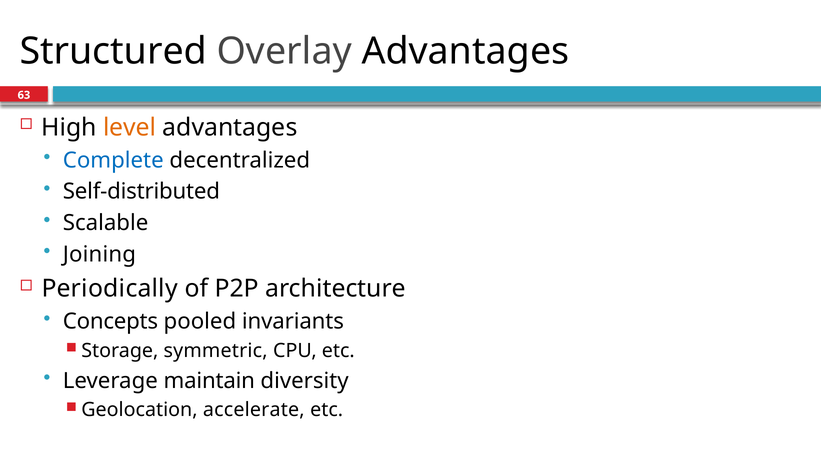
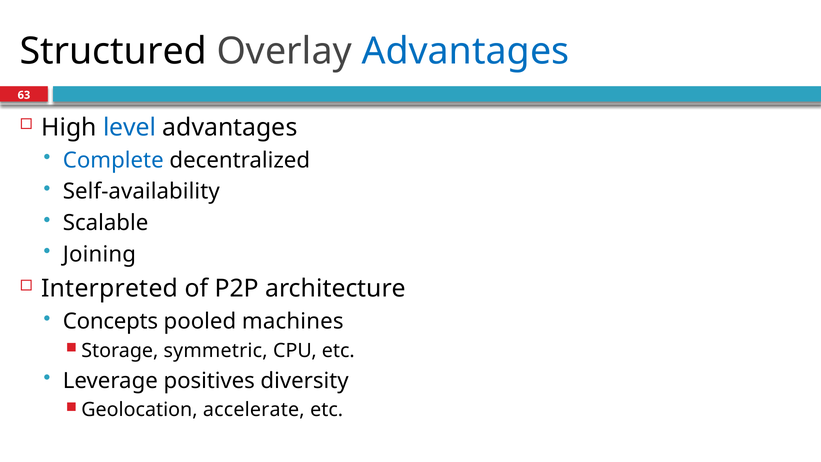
Advantages at (465, 51) colour: black -> blue
level colour: orange -> blue
Self-distributed: Self-distributed -> Self-availability
Periodically: Periodically -> Interpreted
invariants: invariants -> machines
maintain: maintain -> positives
